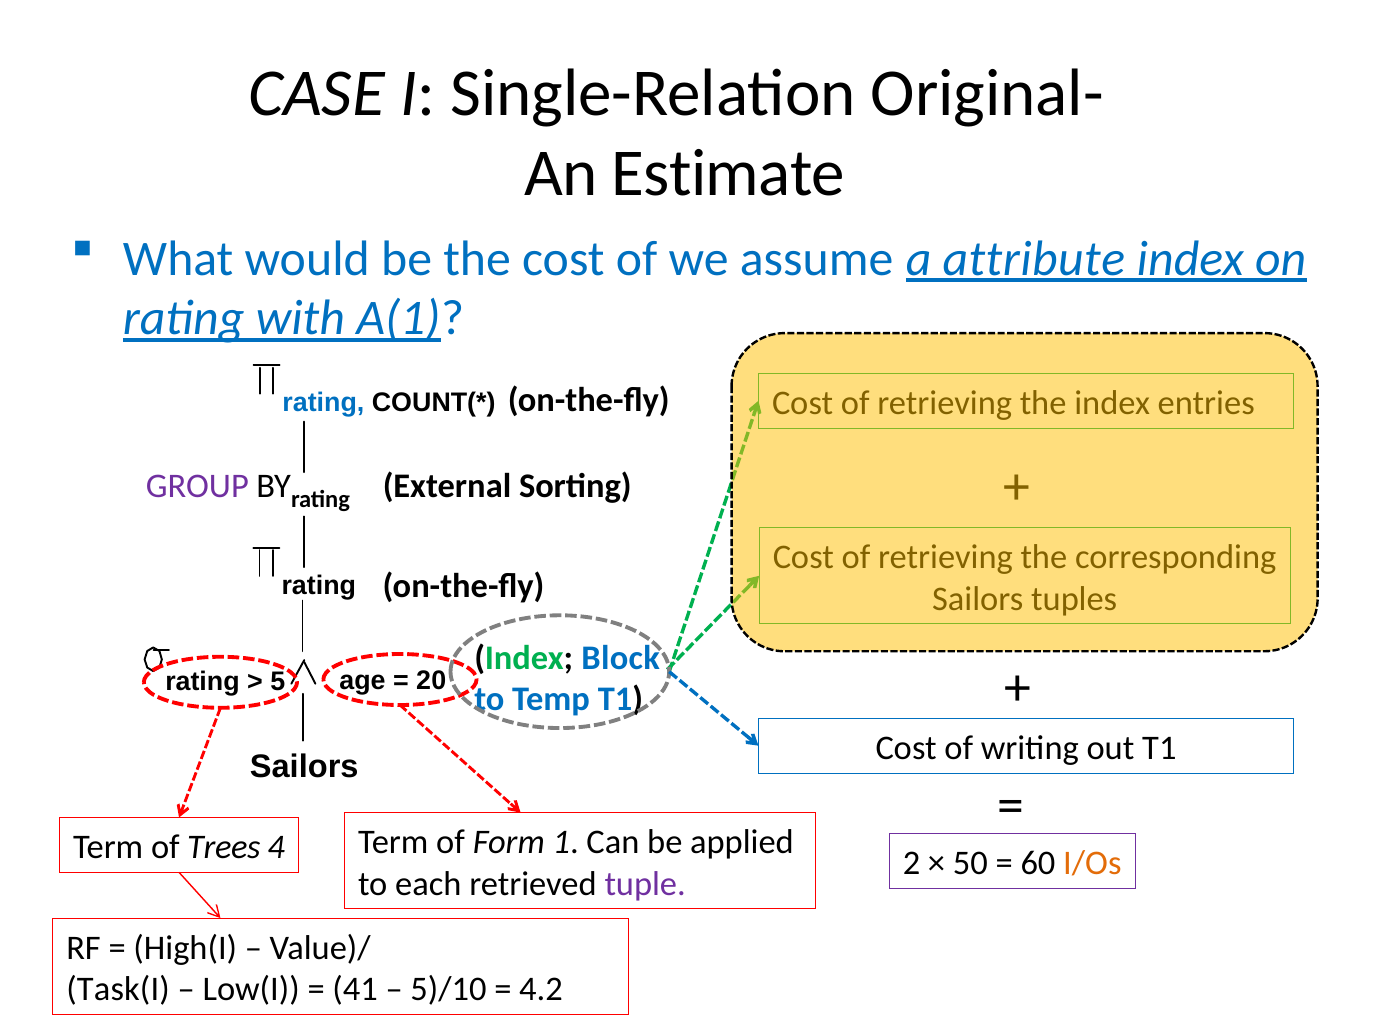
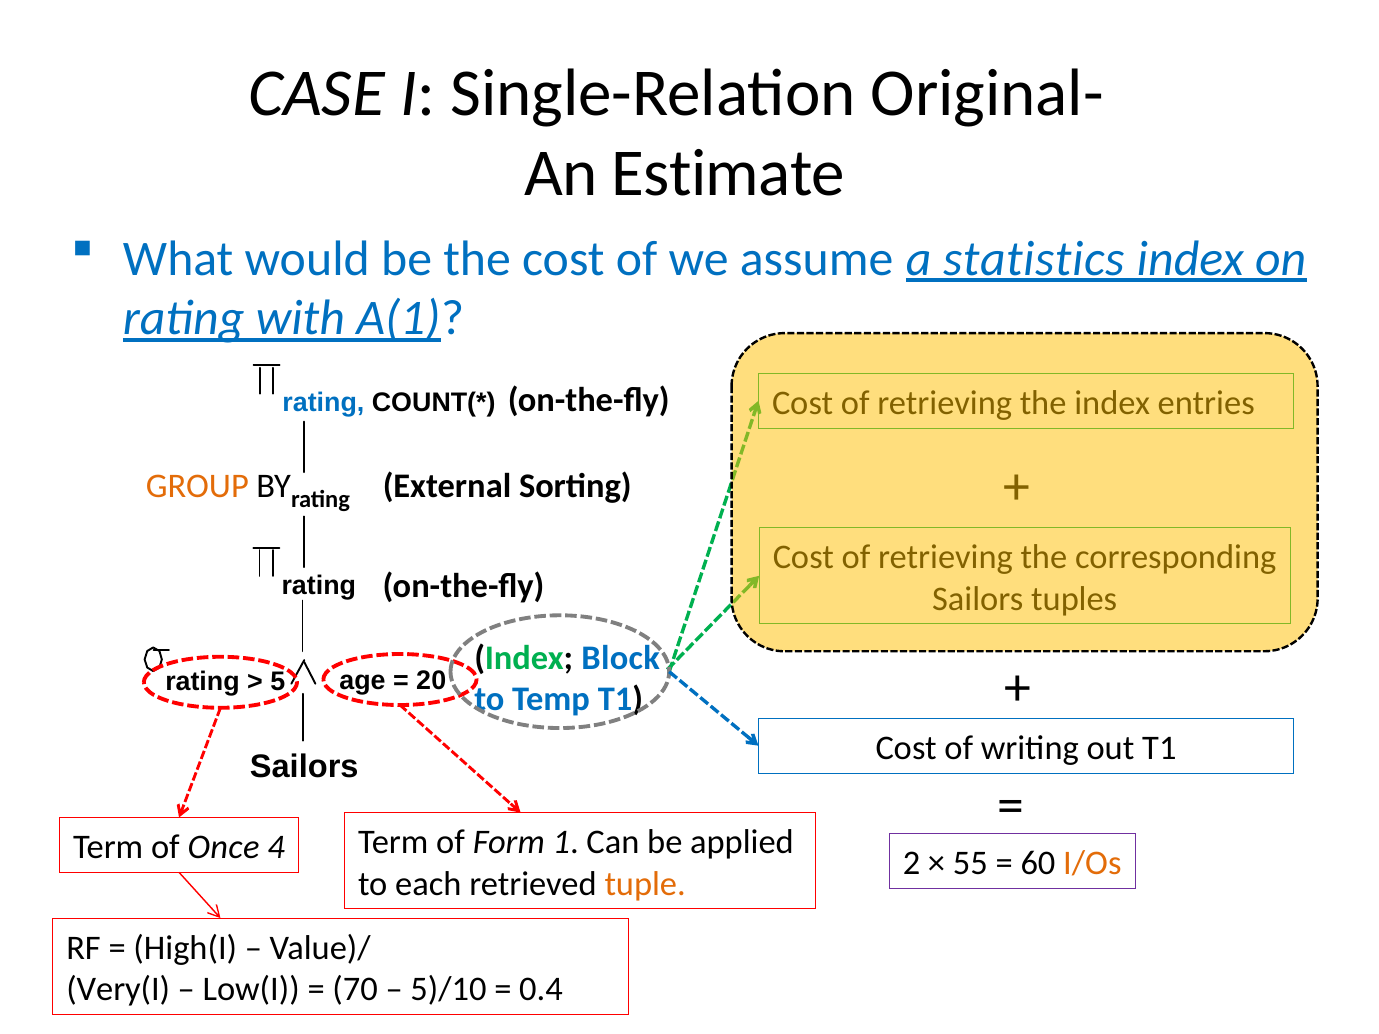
attribute: attribute -> statistics
GROUP colour: purple -> orange
Trees: Trees -> Once
50: 50 -> 55
tuple colour: purple -> orange
Task(I: Task(I -> Very(I
41: 41 -> 70
4.2: 4.2 -> 0.4
